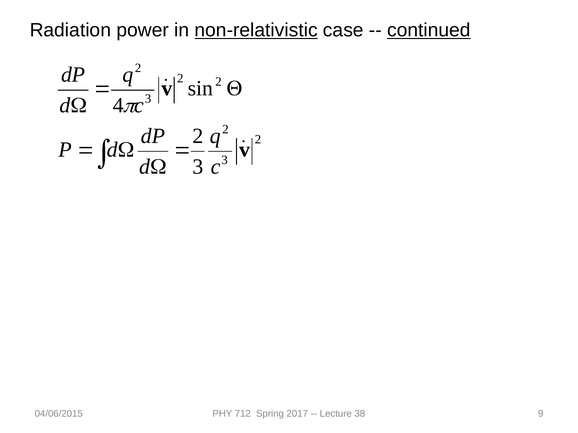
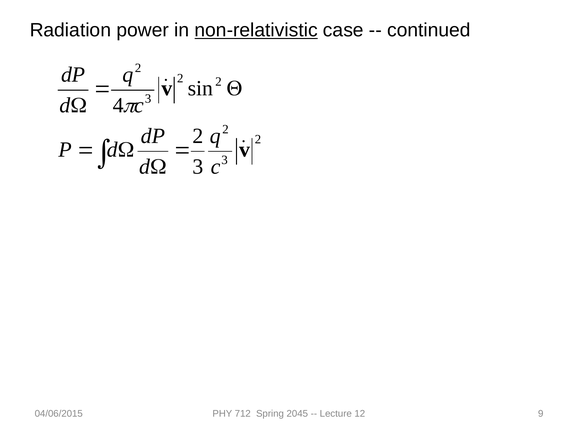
continued underline: present -> none
2017: 2017 -> 2045
38: 38 -> 12
